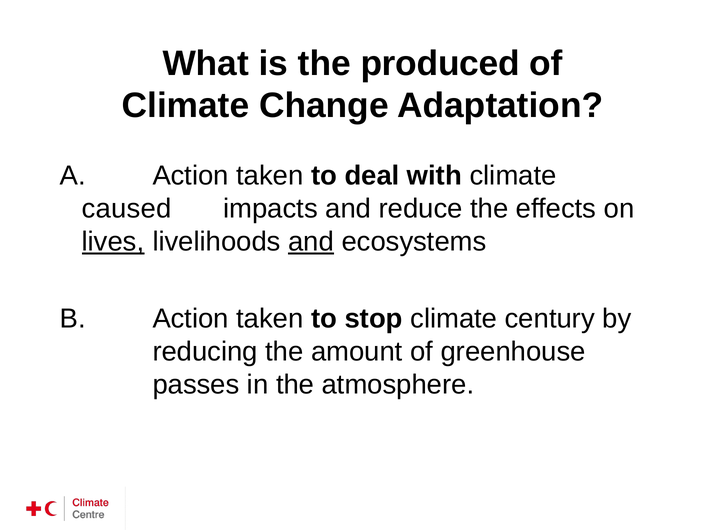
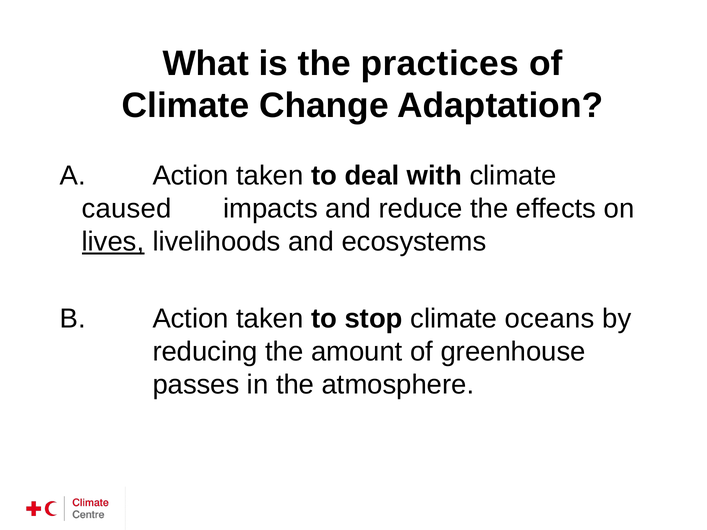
produced: produced -> practices
and at (311, 242) underline: present -> none
century: century -> oceans
